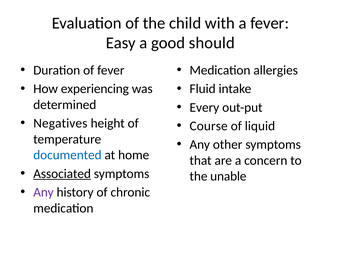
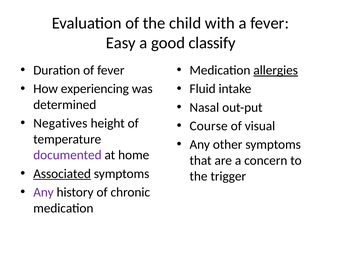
should: should -> classify
allergies underline: none -> present
Every: Every -> Nasal
liquid: liquid -> visual
documented colour: blue -> purple
unable: unable -> trigger
